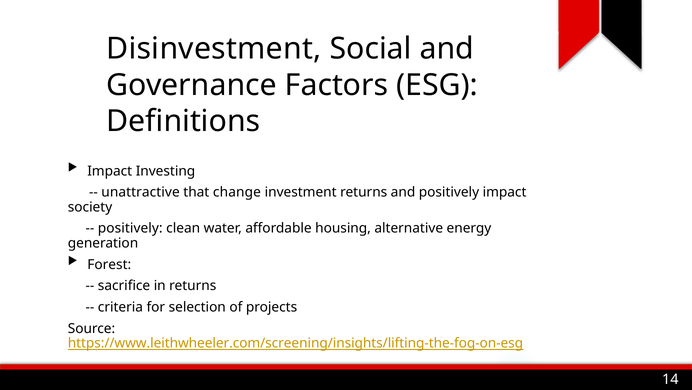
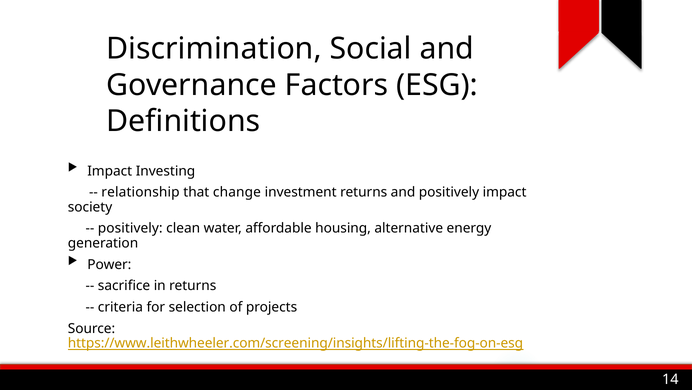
Disinvestment: Disinvestment -> Discrimination
unattractive: unattractive -> relationship
Forest: Forest -> Power
